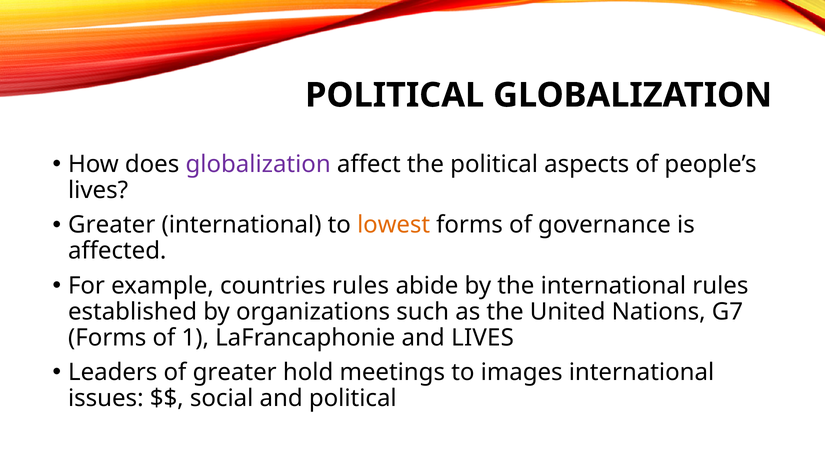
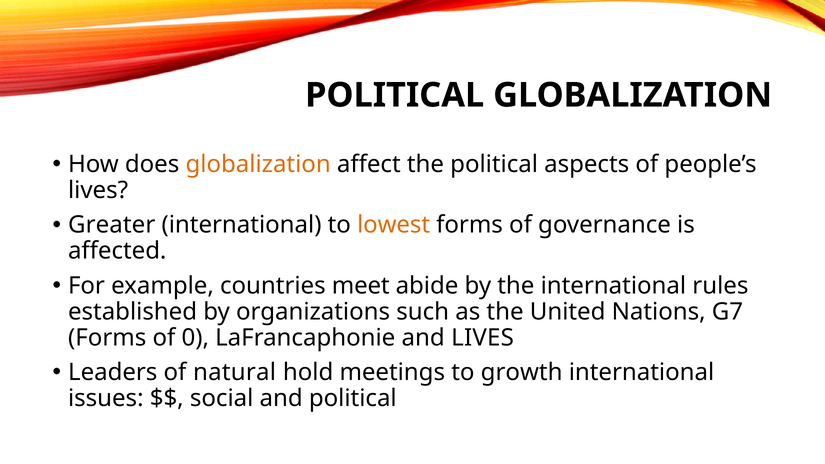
globalization at (258, 164) colour: purple -> orange
countries rules: rules -> meet
1: 1 -> 0
of greater: greater -> natural
images: images -> growth
